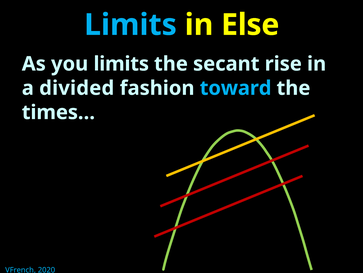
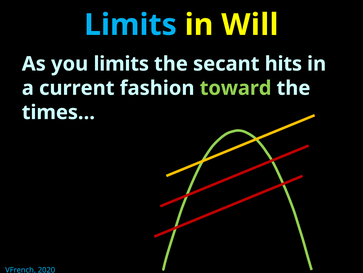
Else: Else -> Will
rise: rise -> hits
divided: divided -> current
toward colour: light blue -> light green
